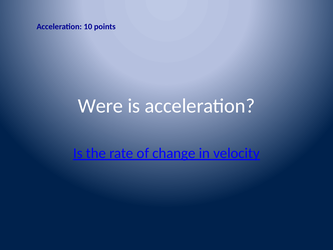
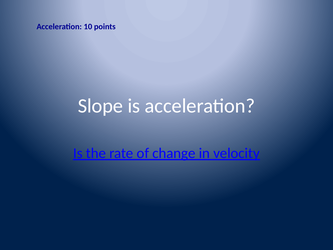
Were: Were -> Slope
